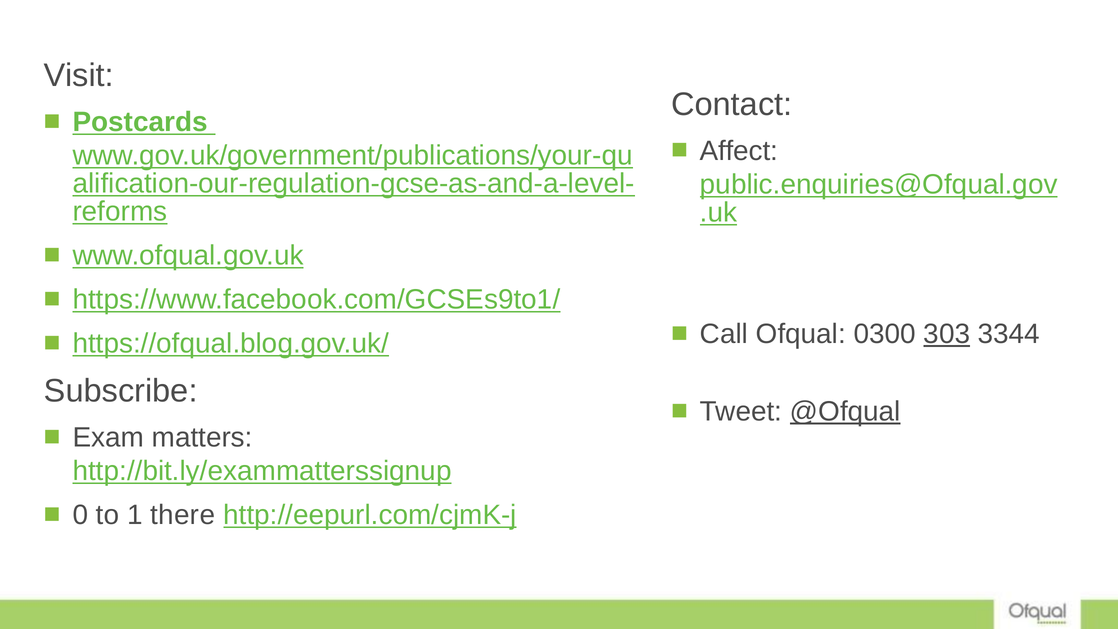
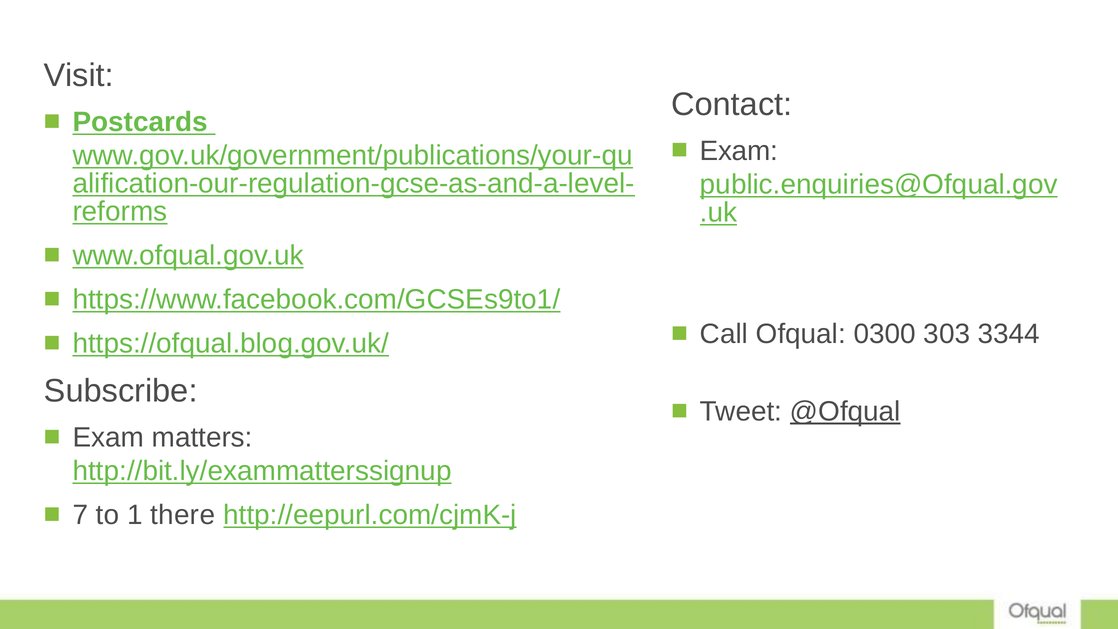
Affect at (739, 151): Affect -> Exam
303 underline: present -> none
0: 0 -> 7
